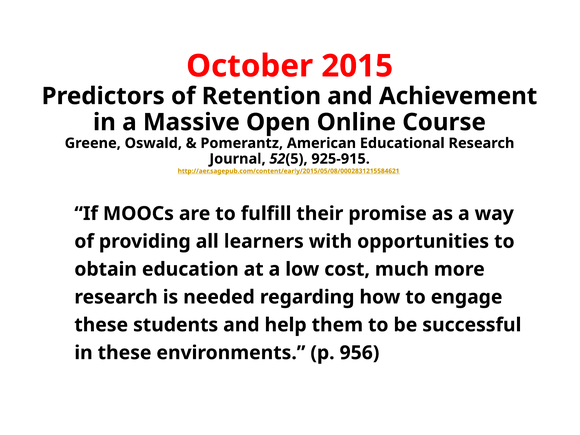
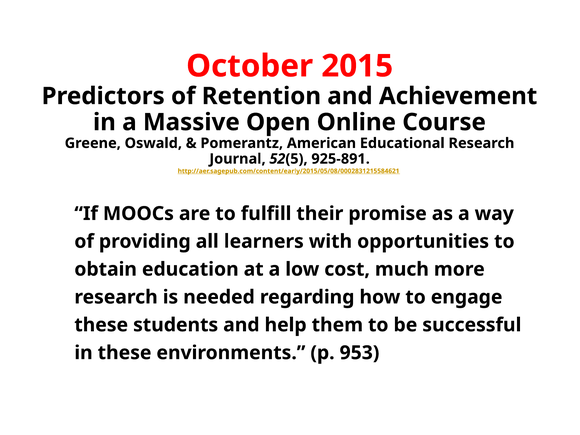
925-915: 925-915 -> 925-891
956: 956 -> 953
